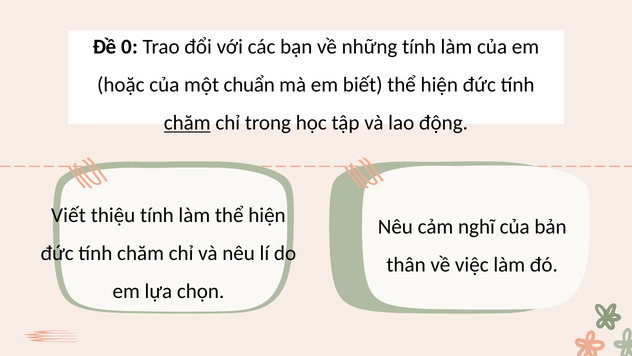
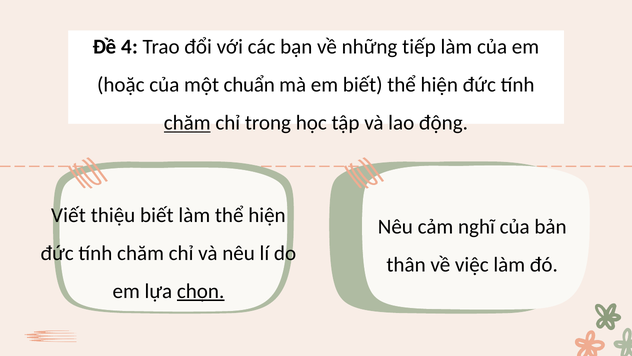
0: 0 -> 4
những tính: tính -> tiếp
thiệu tính: tính -> biết
chọn underline: none -> present
